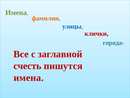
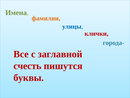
имена at (29, 77): имена -> буквы
